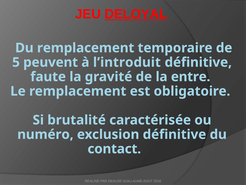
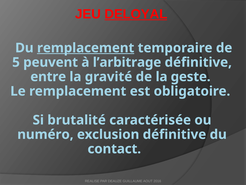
remplacement at (86, 48) underline: none -> present
l’introduit: l’introduit -> l’arbitrage
faute: faute -> entre
entre: entre -> geste
